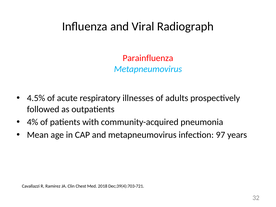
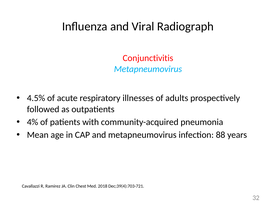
Parainfluenza: Parainfluenza -> Conjunctivitis
97: 97 -> 88
